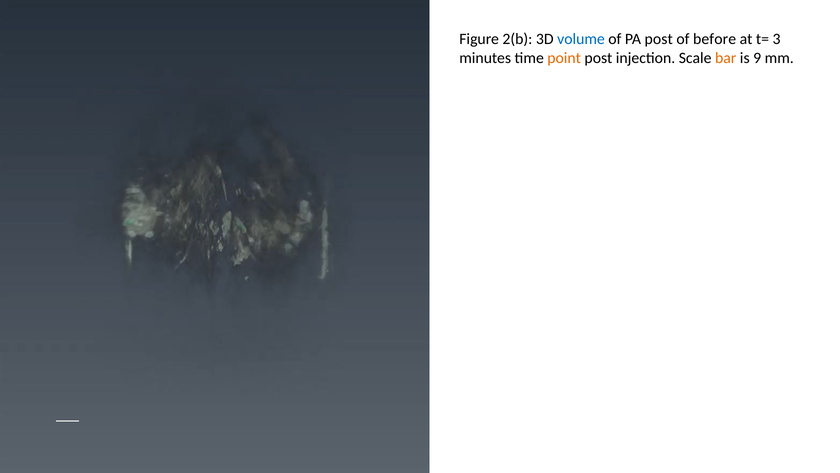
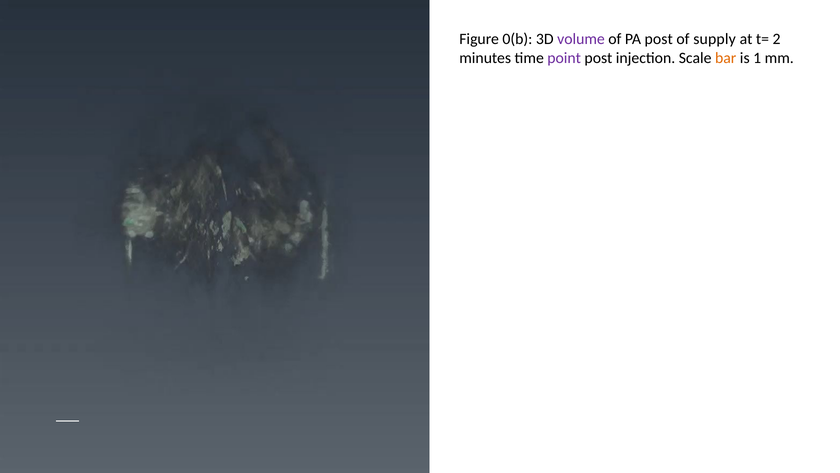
2(b: 2(b -> 0(b
volume colour: blue -> purple
before: before -> supply
3: 3 -> 2
point colour: orange -> purple
9: 9 -> 1
